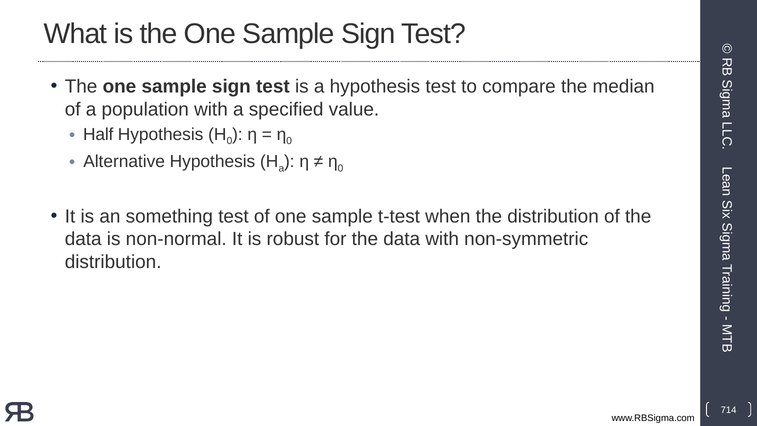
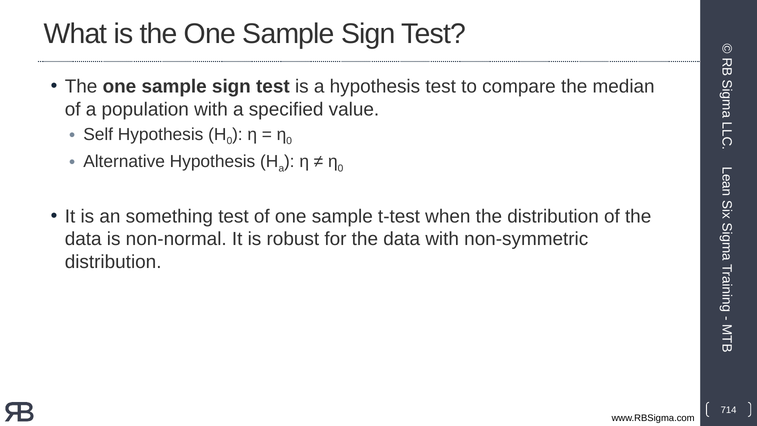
Half: Half -> Self
